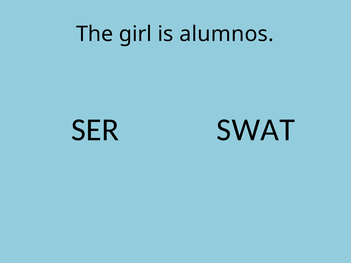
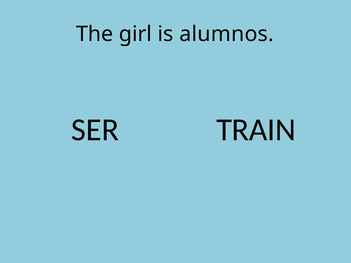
SWAT: SWAT -> TRAIN
